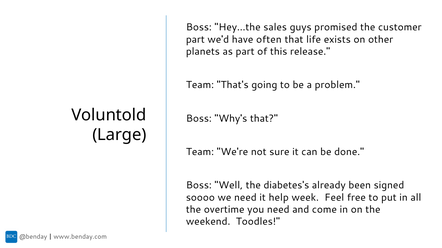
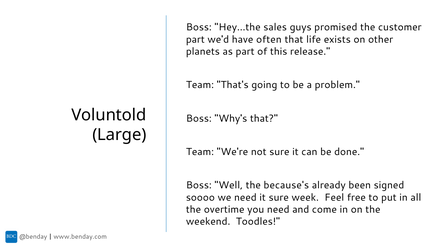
diabetes's: diabetes's -> because's
it help: help -> sure
